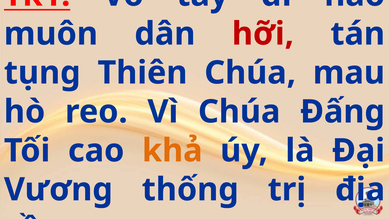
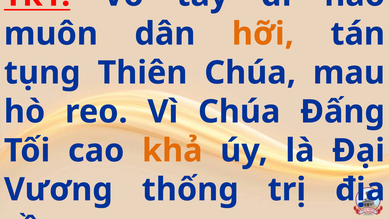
hỡi colour: red -> orange
